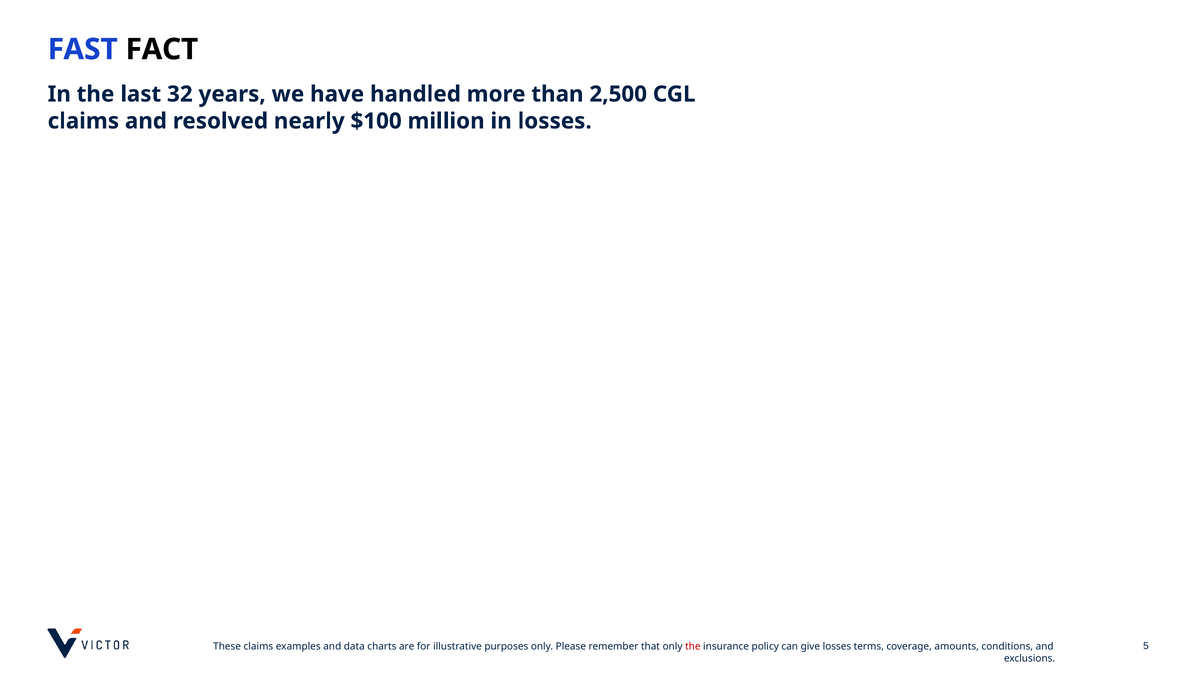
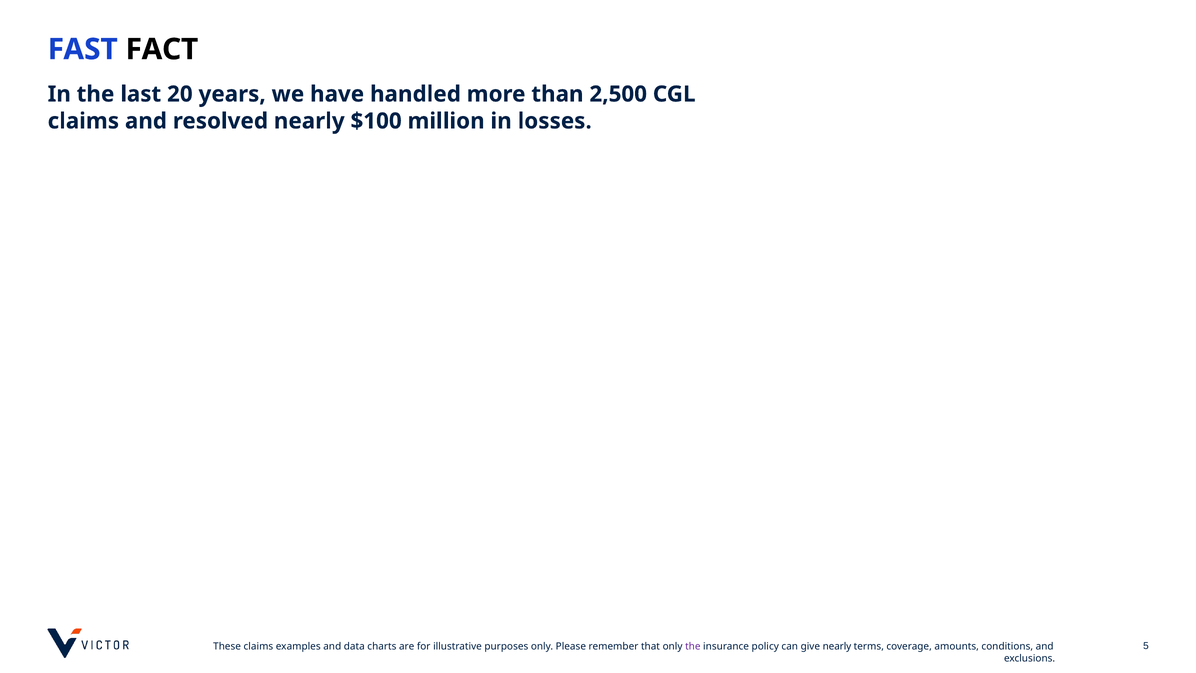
32: 32 -> 20
the at (693, 646) colour: red -> purple
give losses: losses -> nearly
